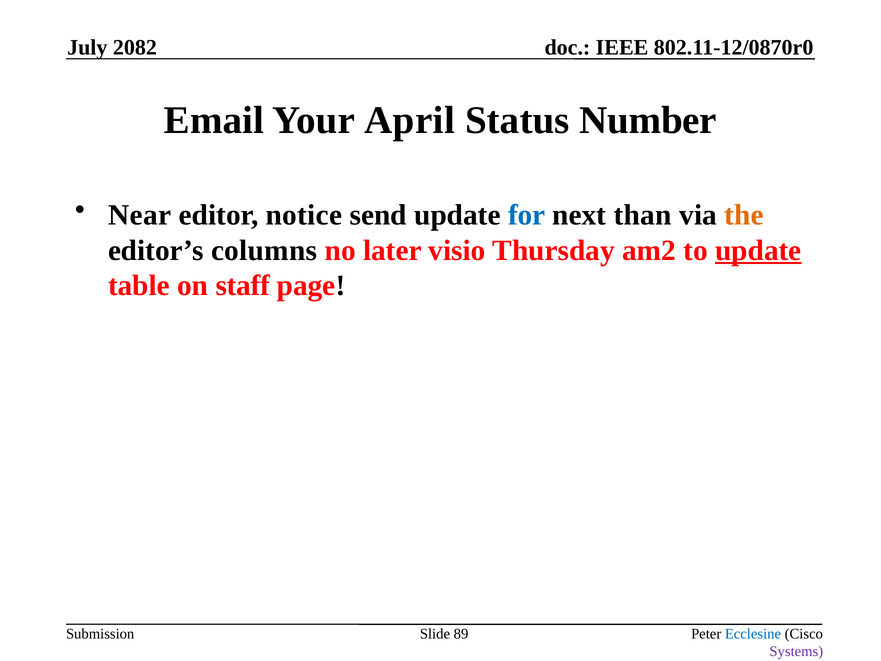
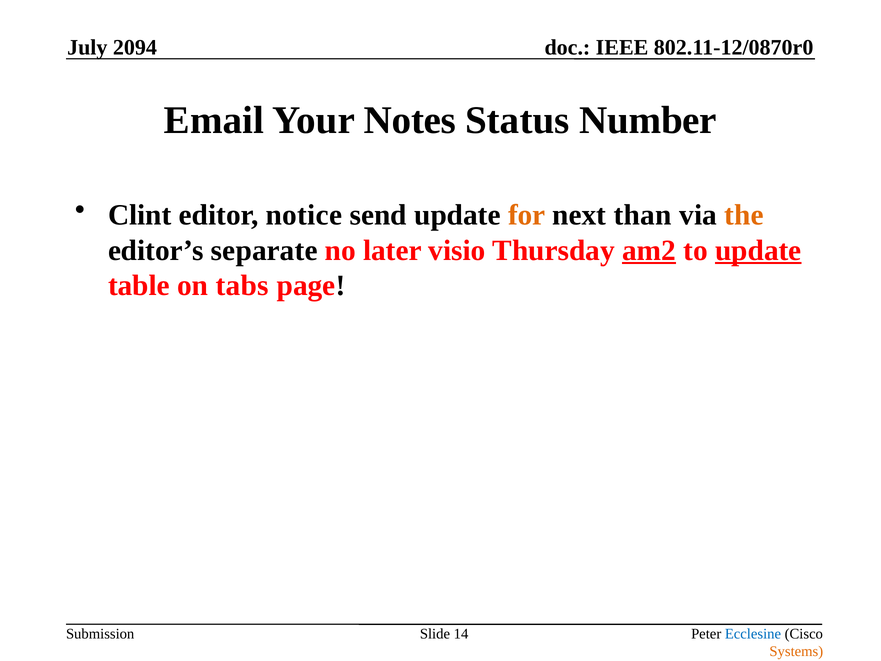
2082: 2082 -> 2094
April: April -> Notes
Near: Near -> Clint
for colour: blue -> orange
columns: columns -> separate
am2 underline: none -> present
staff: staff -> tabs
89: 89 -> 14
Systems colour: purple -> orange
